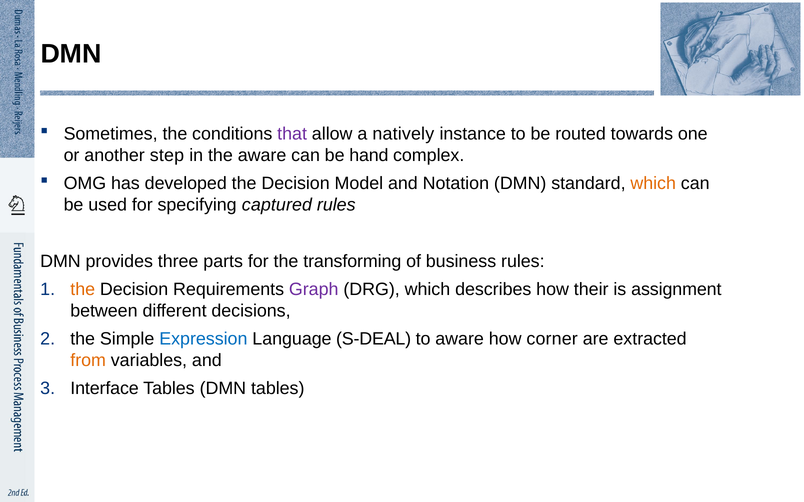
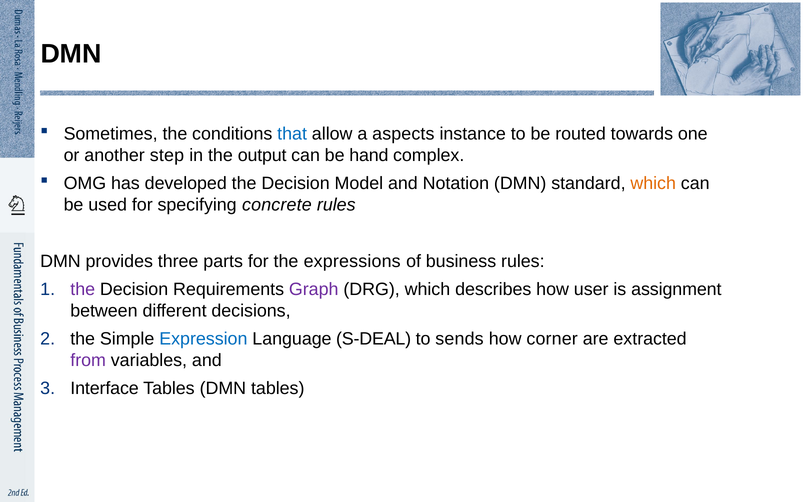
that colour: purple -> blue
natively: natively -> aspects
the aware: aware -> output
captured: captured -> concrete
transforming: transforming -> expressions
the at (83, 290) colour: orange -> purple
their: their -> user
to aware: aware -> sends
from colour: orange -> purple
